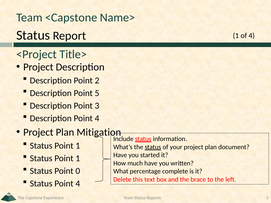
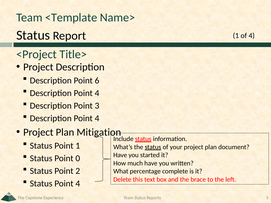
<Capstone: <Capstone -> <Template
2: 2 -> 6
5 at (97, 93): 5 -> 4
1 at (78, 158): 1 -> 0
0: 0 -> 2
